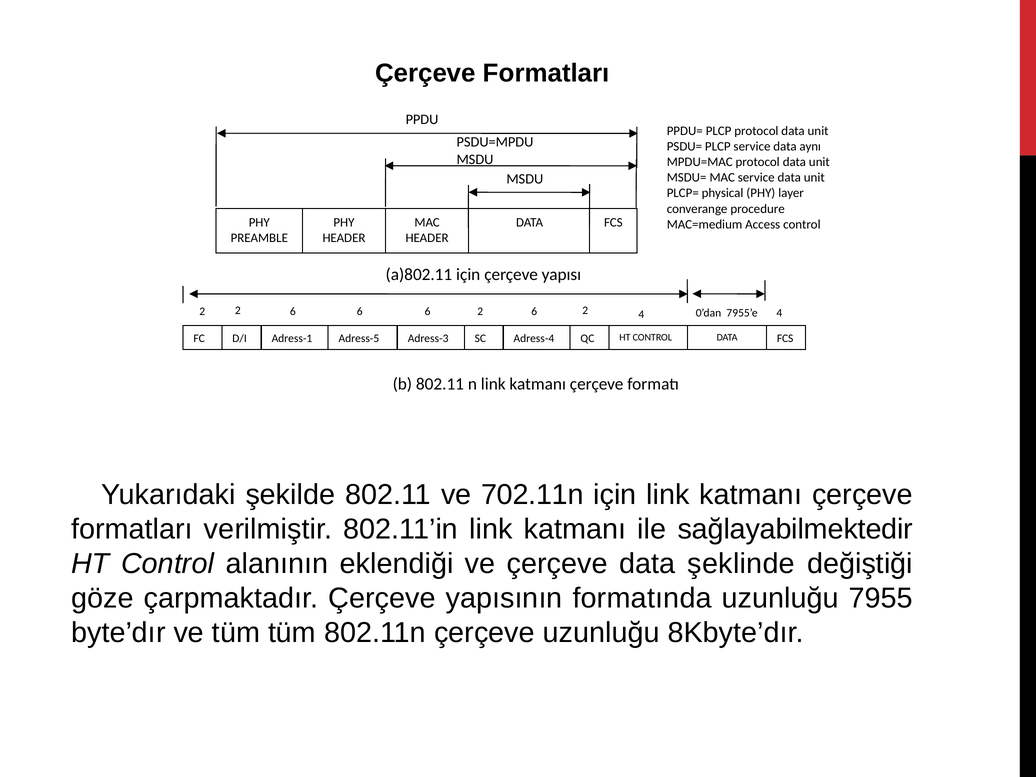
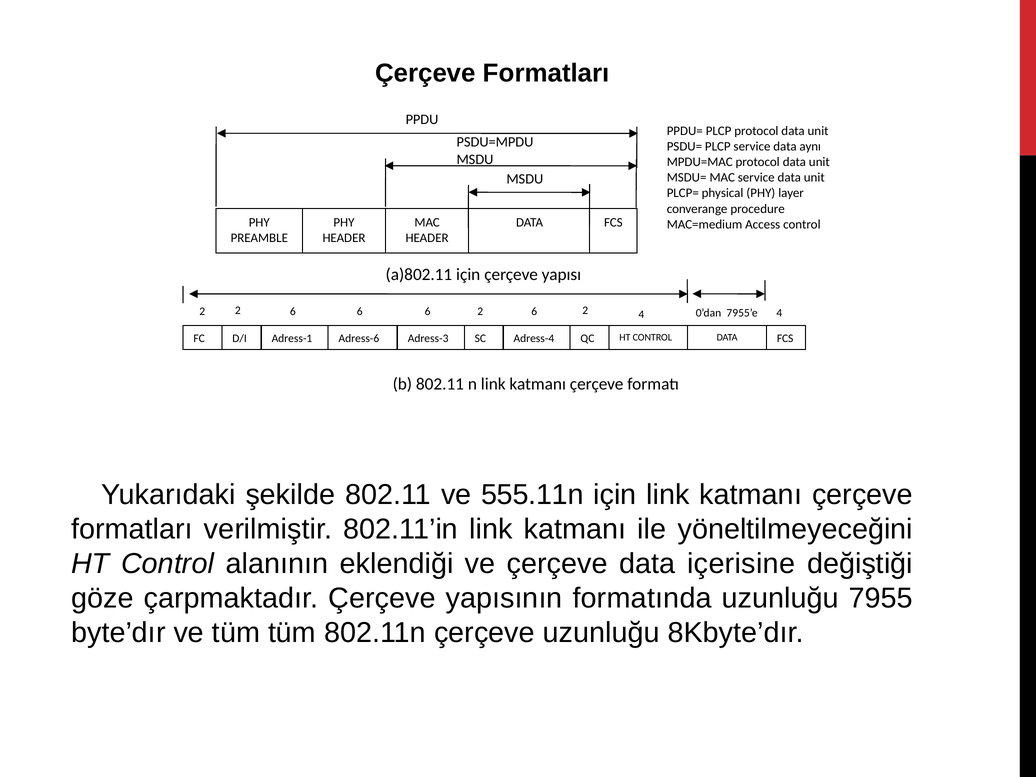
Adress-5: Adress-5 -> Adress-6
702.11n: 702.11n -> 555.11n
sağlayabilmektedir: sağlayabilmektedir -> yöneltilmeyeceğini
şeklinde: şeklinde -> içerisine
